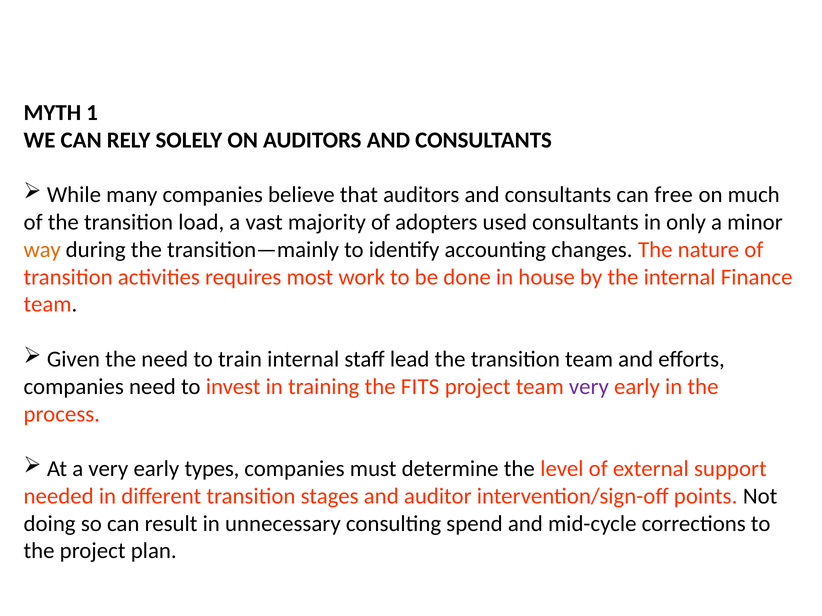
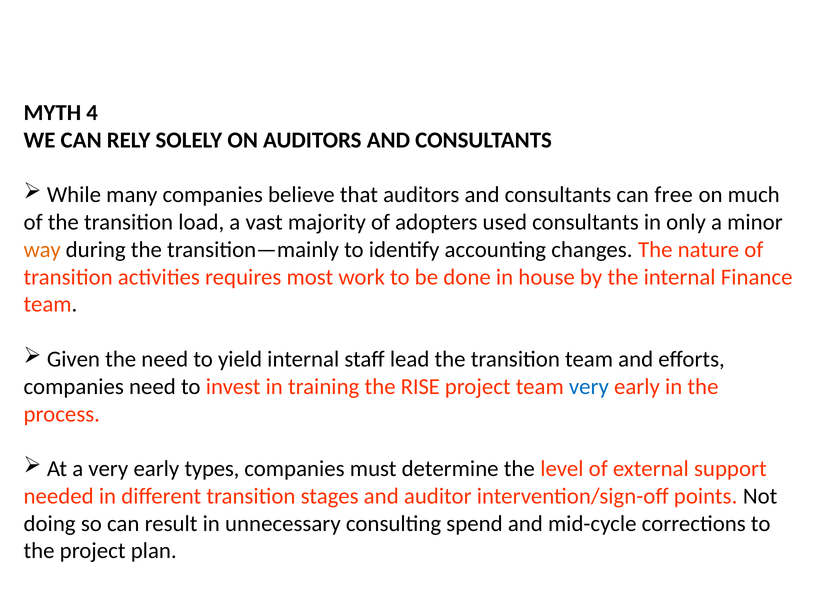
1: 1 -> 4
train: train -> yield
FITS: FITS -> RISE
very at (589, 387) colour: purple -> blue
